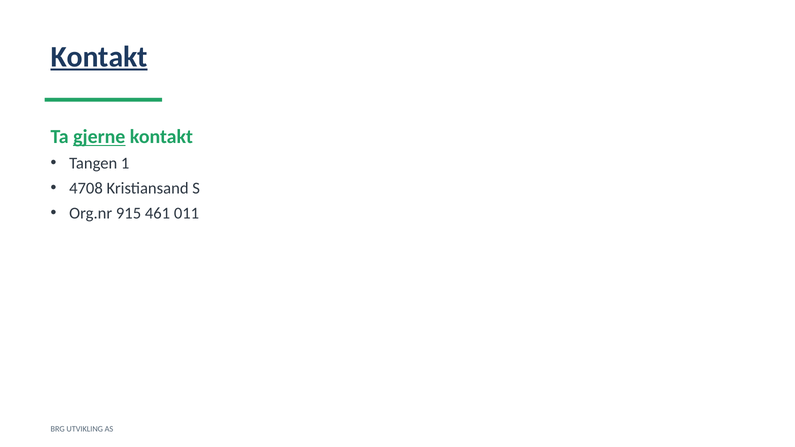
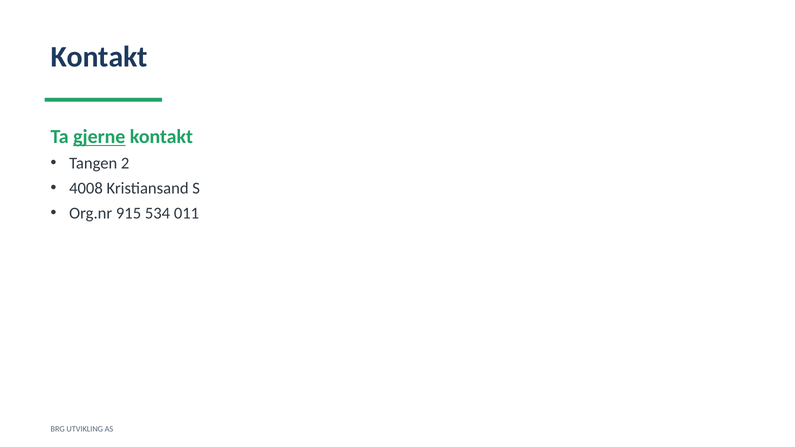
Kontakt at (99, 57) underline: present -> none
1: 1 -> 2
4708: 4708 -> 4008
461: 461 -> 534
